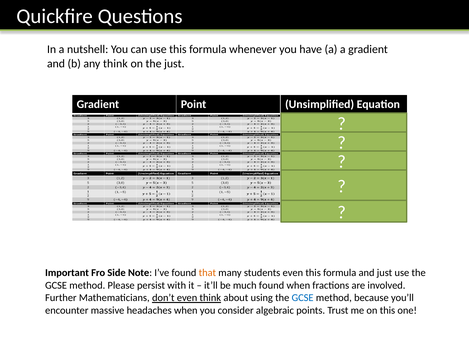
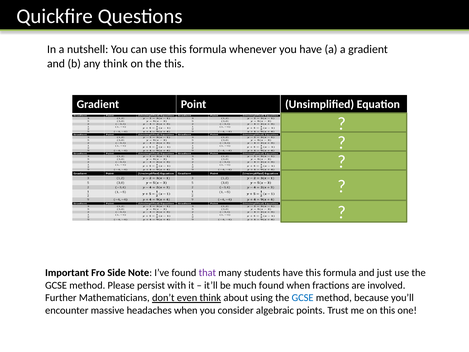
the just: just -> this
that colour: orange -> purple
students even: even -> have
